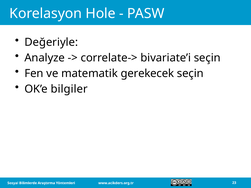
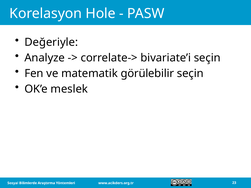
gerekecek: gerekecek -> görülebilir
bilgiler: bilgiler -> meslek
